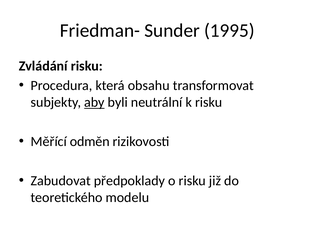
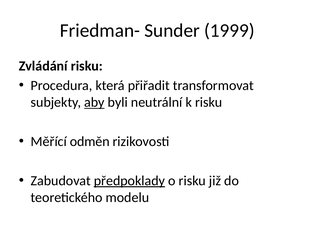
1995: 1995 -> 1999
obsahu: obsahu -> přiřadit
předpoklady underline: none -> present
